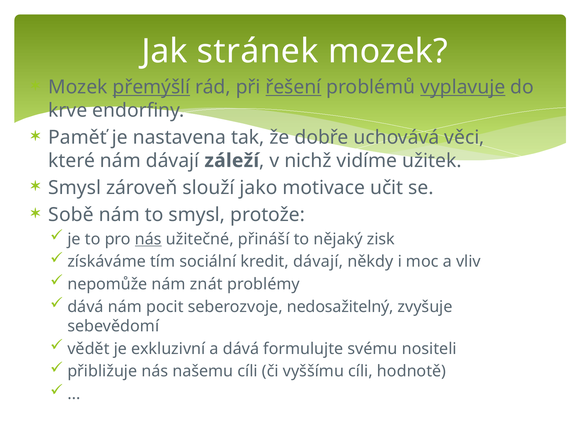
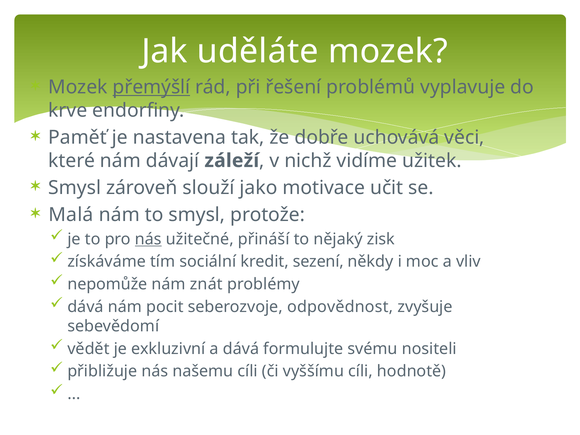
stránek: stránek -> uděláte
řešení underline: present -> none
vyplavuje underline: present -> none
Sobě: Sobě -> Malá
kredit dávají: dávají -> sezení
nedosažitelný: nedosažitelný -> odpovědnost
